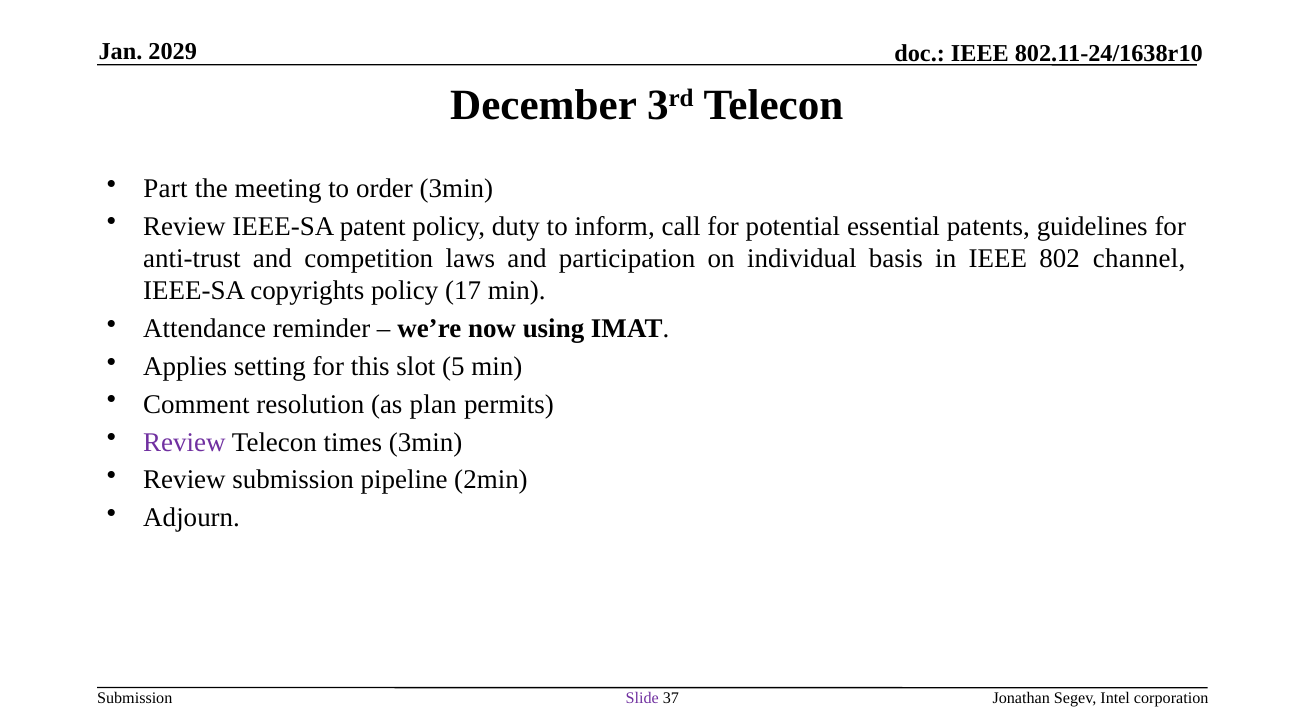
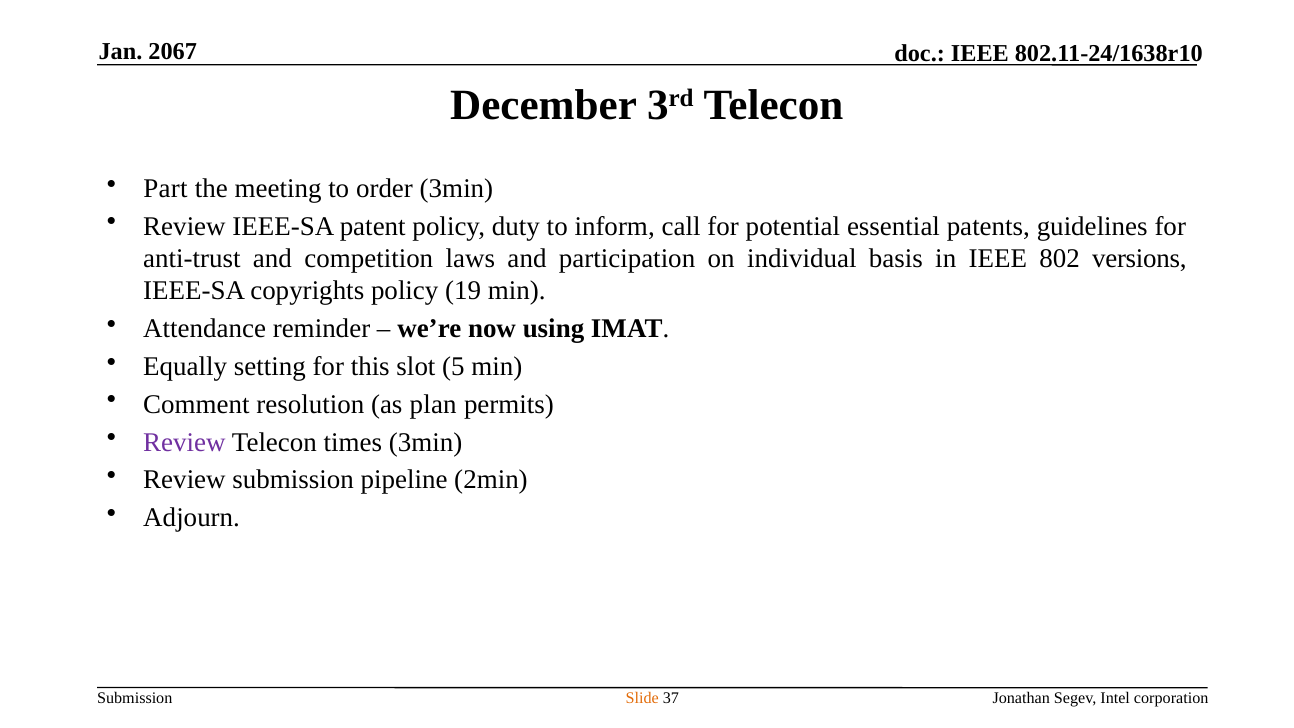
2029: 2029 -> 2067
channel: channel -> versions
17: 17 -> 19
Applies: Applies -> Equally
Slide colour: purple -> orange
